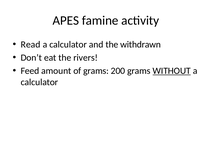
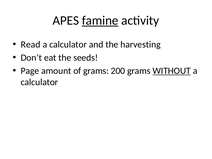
famine underline: none -> present
withdrawn: withdrawn -> harvesting
rivers: rivers -> seeds
Feed: Feed -> Page
